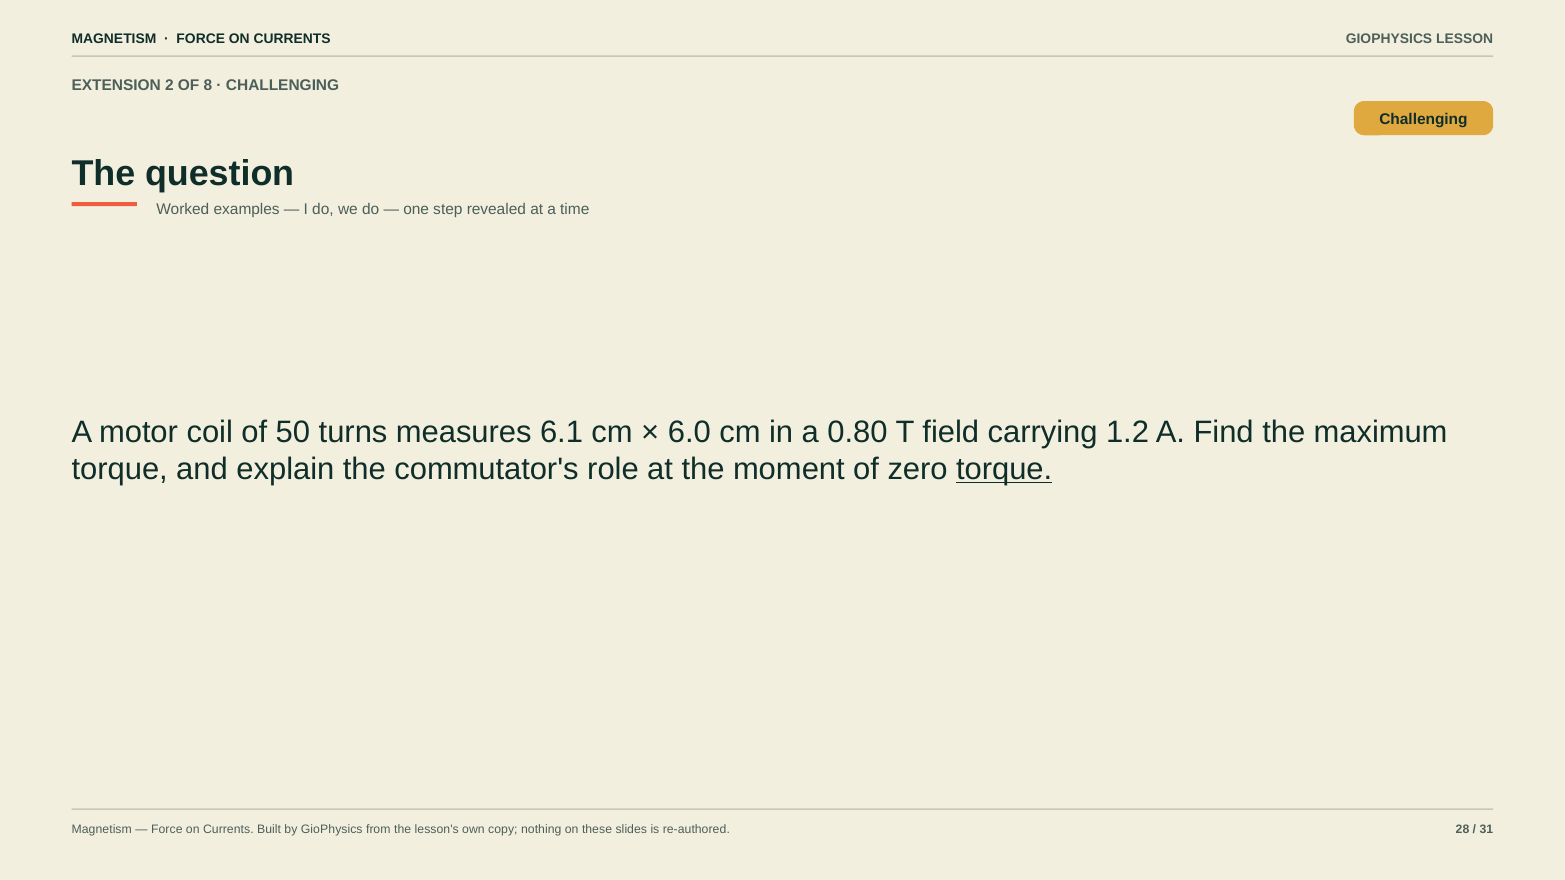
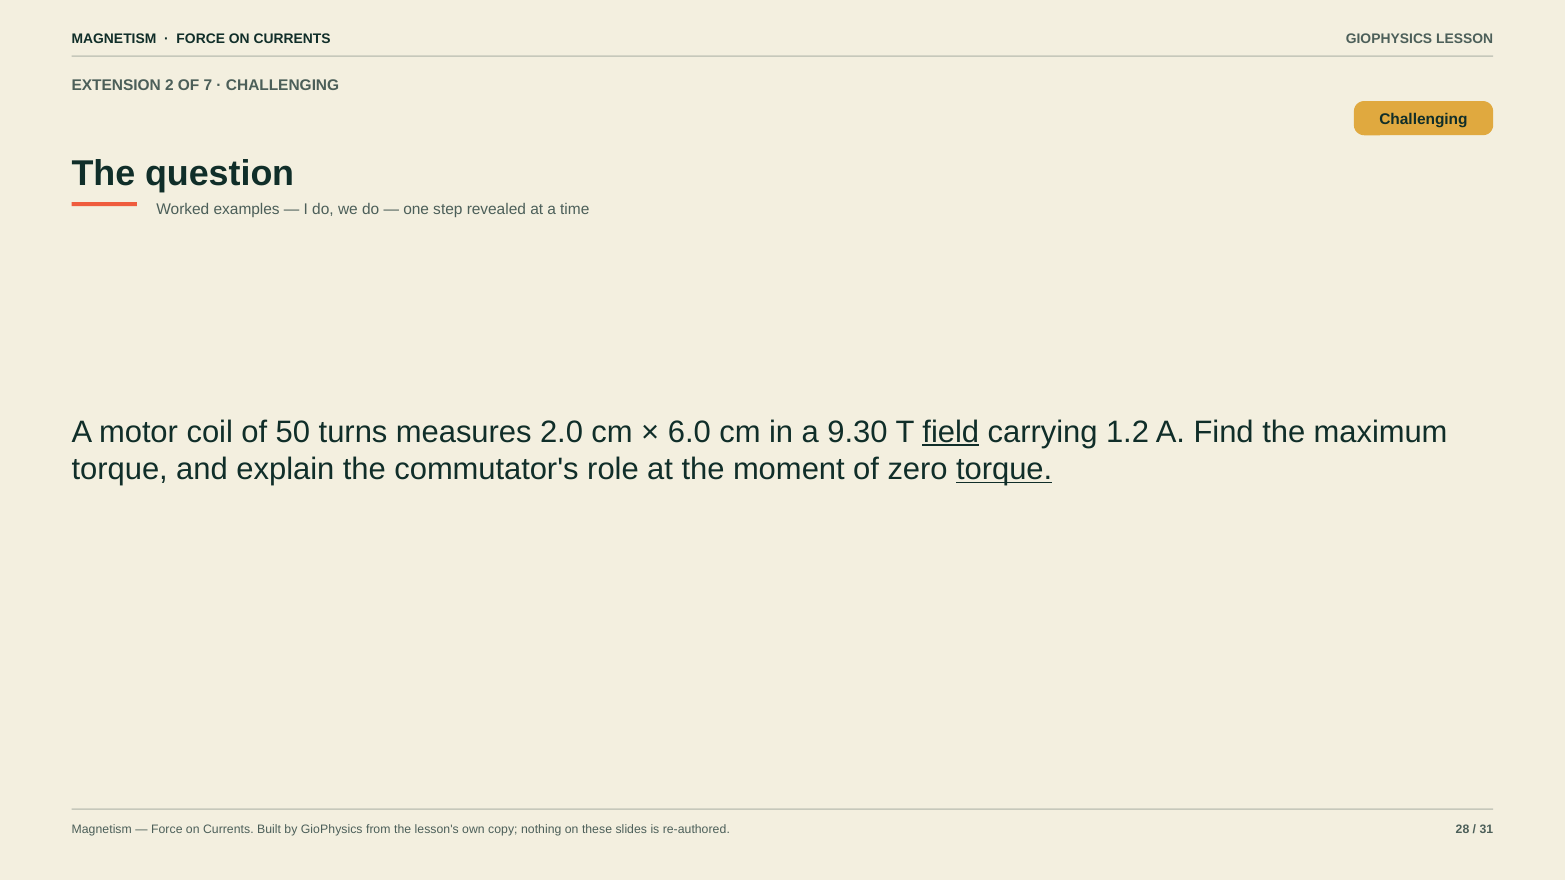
8: 8 -> 7
6.1: 6.1 -> 2.0
0.80: 0.80 -> 9.30
field underline: none -> present
